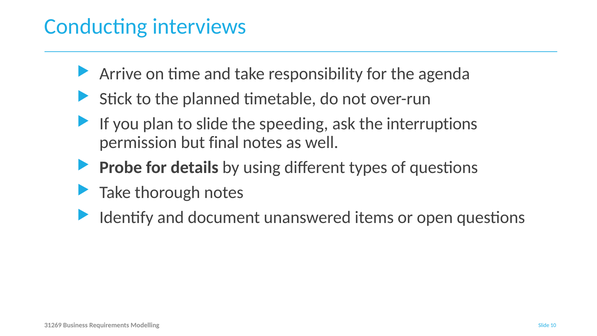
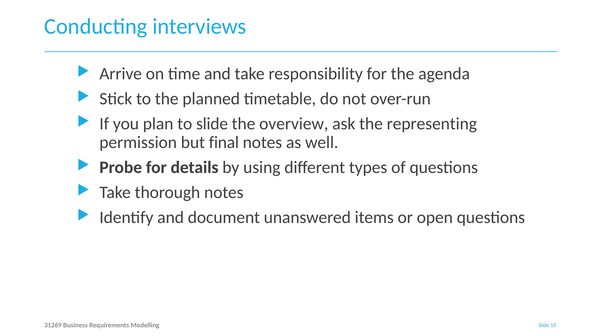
speeding: speeding -> overview
interruptions: interruptions -> representing
